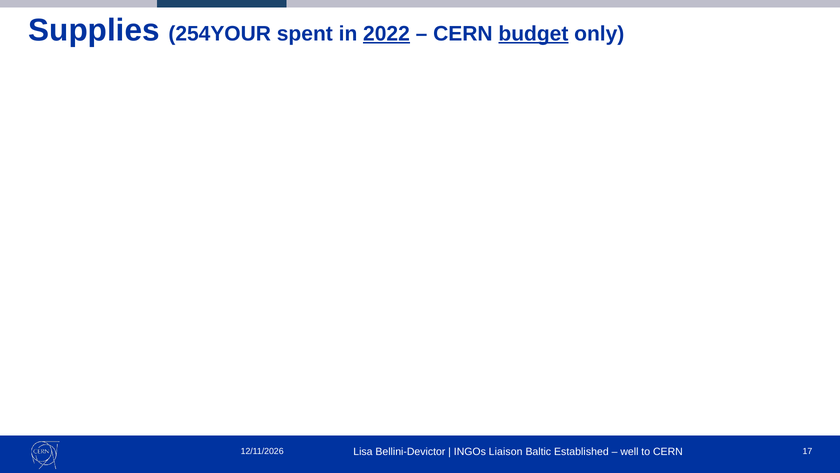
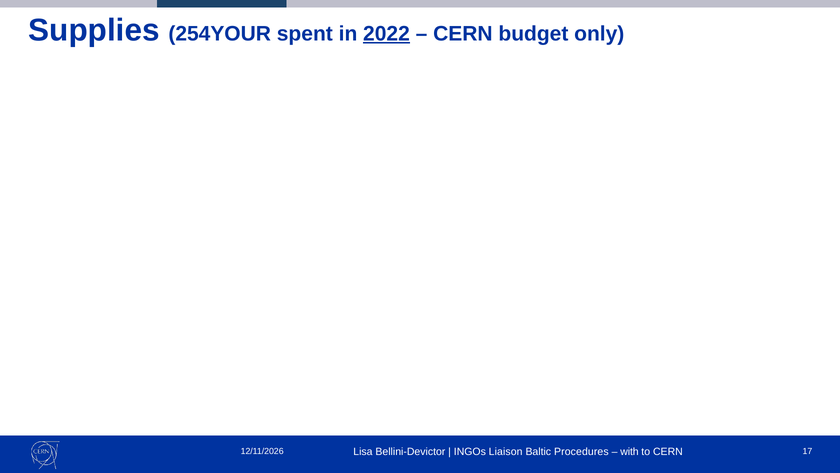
budget underline: present -> none
Established: Established -> Procedures
well: well -> with
